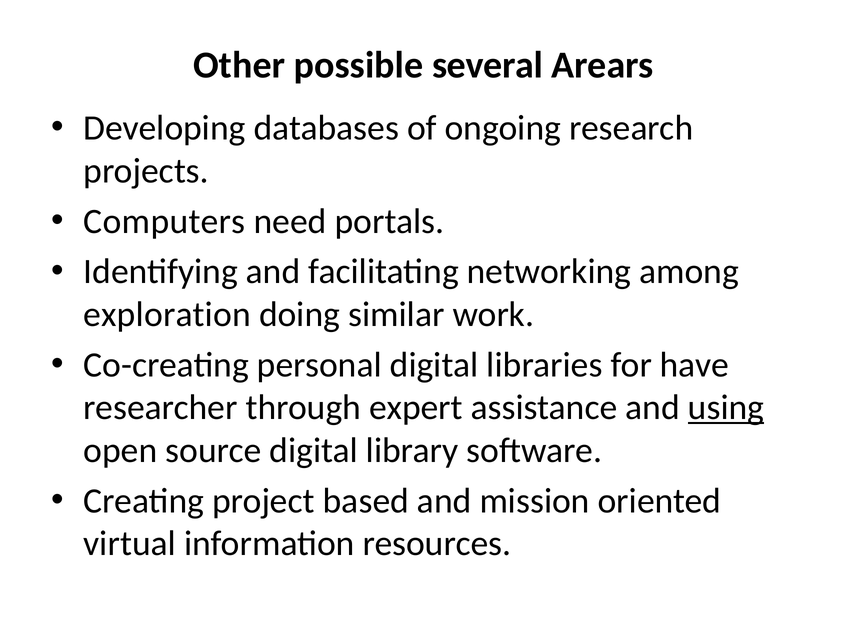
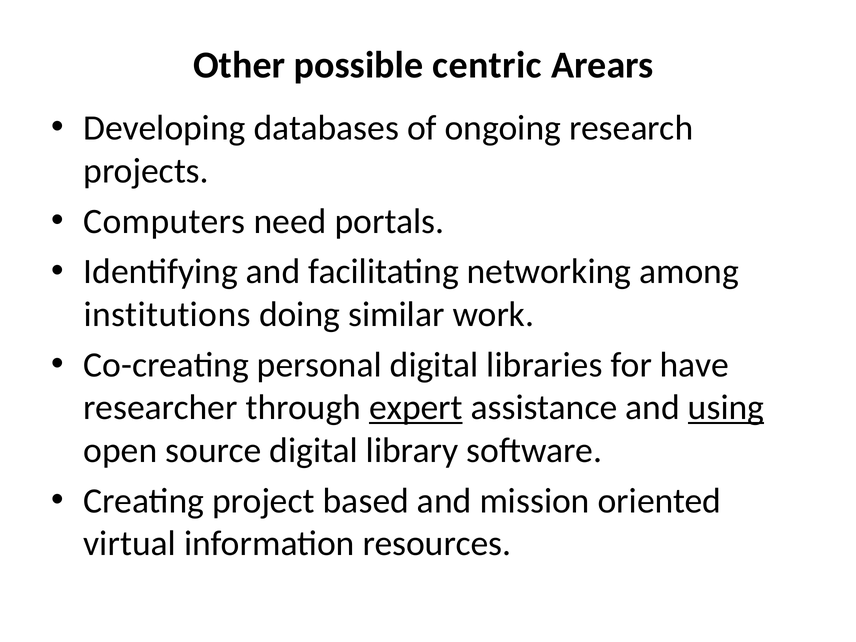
several: several -> centric
exploration: exploration -> institutions
expert underline: none -> present
